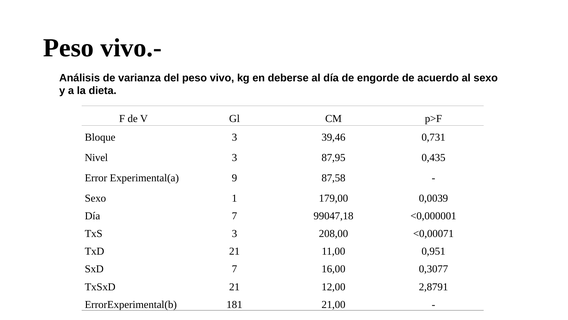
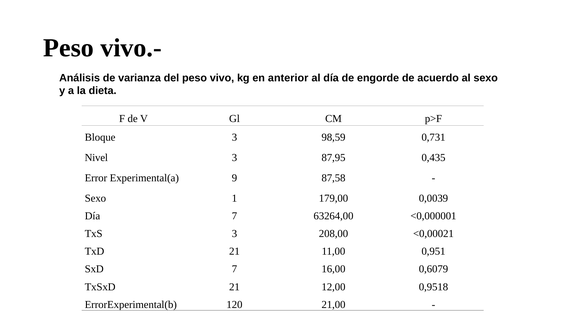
deberse: deberse -> anterior
39,46: 39,46 -> 98,59
99047,18: 99047,18 -> 63264,00
<0,00071: <0,00071 -> <0,00021
0,3077: 0,3077 -> 0,6079
2,8791: 2,8791 -> 0,9518
181: 181 -> 120
